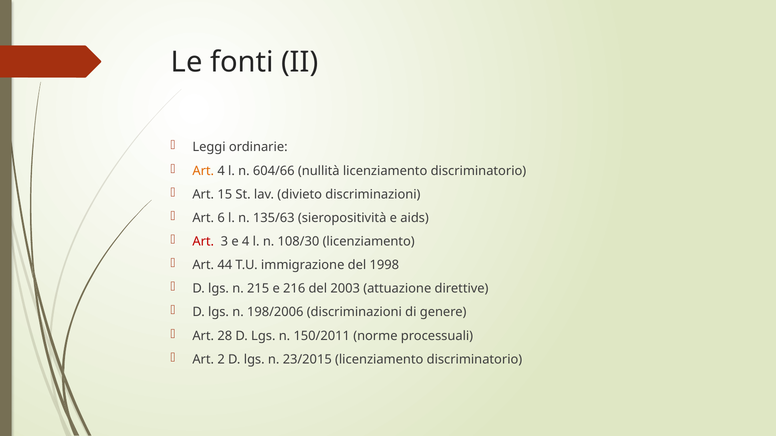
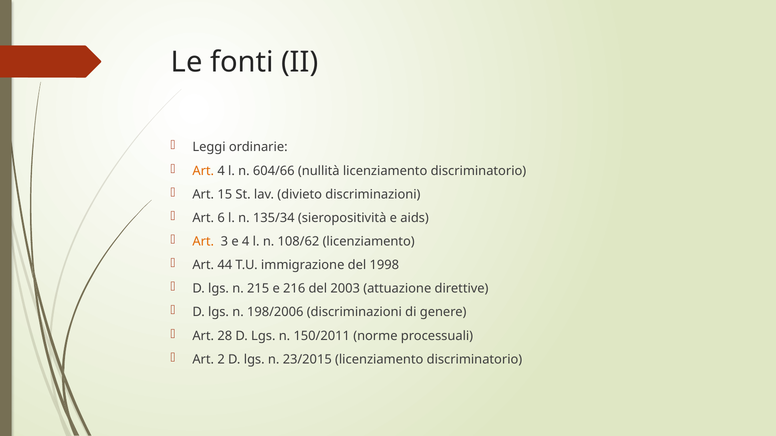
135/63: 135/63 -> 135/34
Art at (203, 242) colour: red -> orange
108/30: 108/30 -> 108/62
